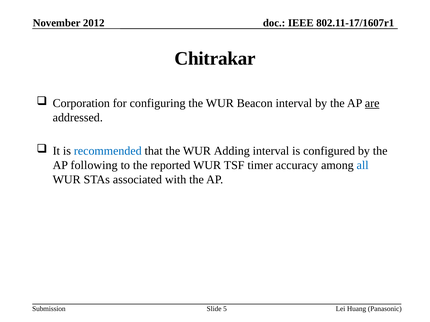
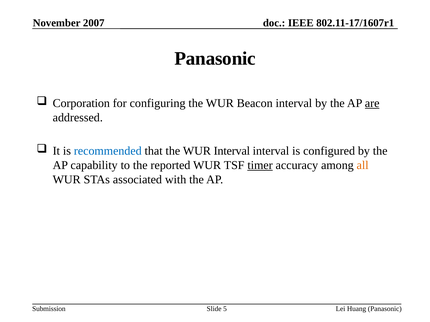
2012: 2012 -> 2007
Chitrakar at (215, 59): Chitrakar -> Panasonic
WUR Adding: Adding -> Interval
following: following -> capability
timer underline: none -> present
all colour: blue -> orange
